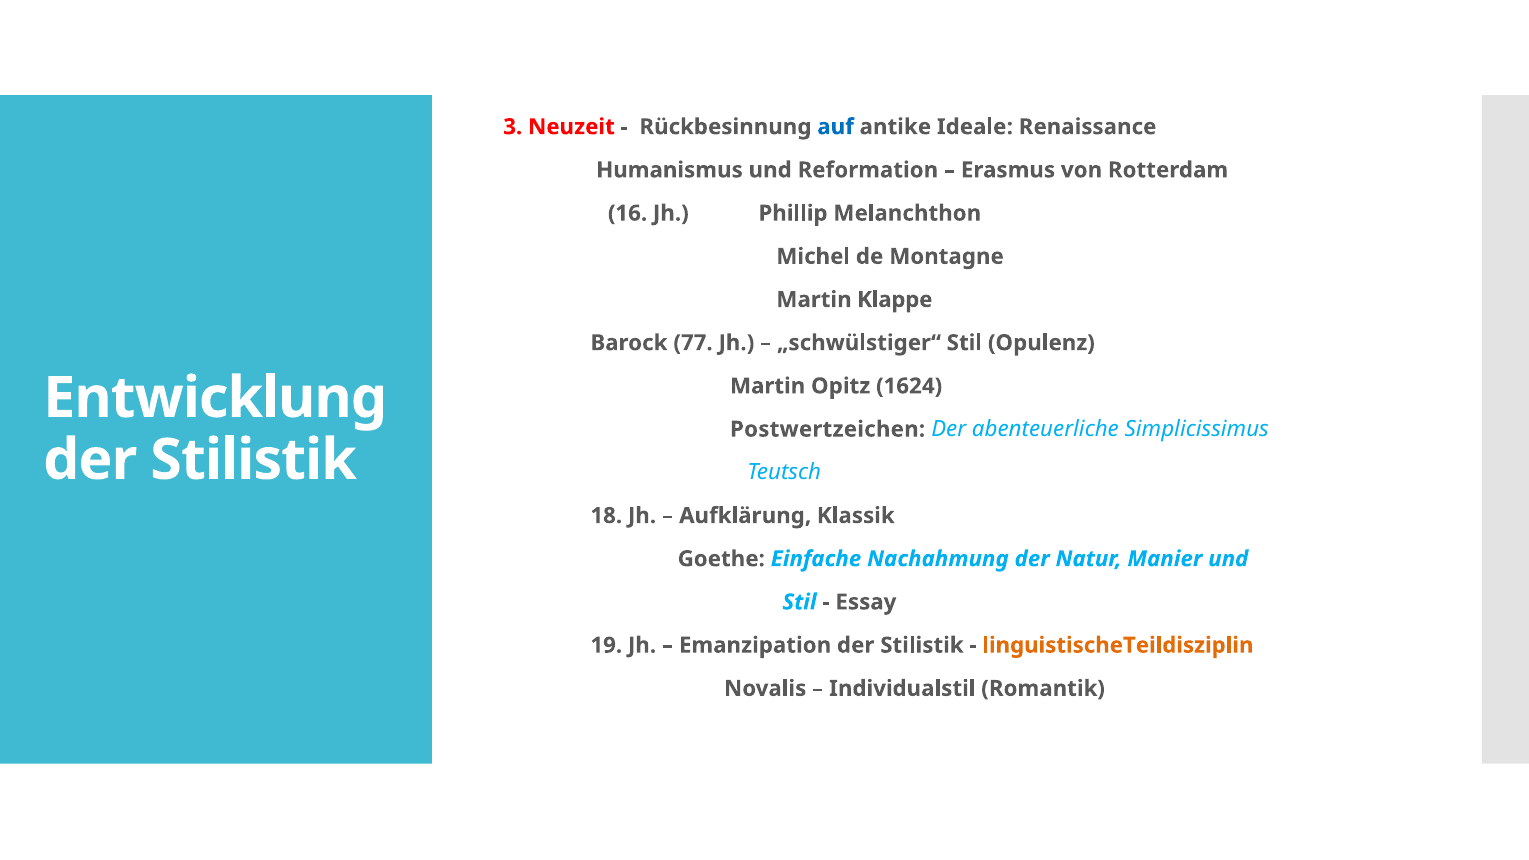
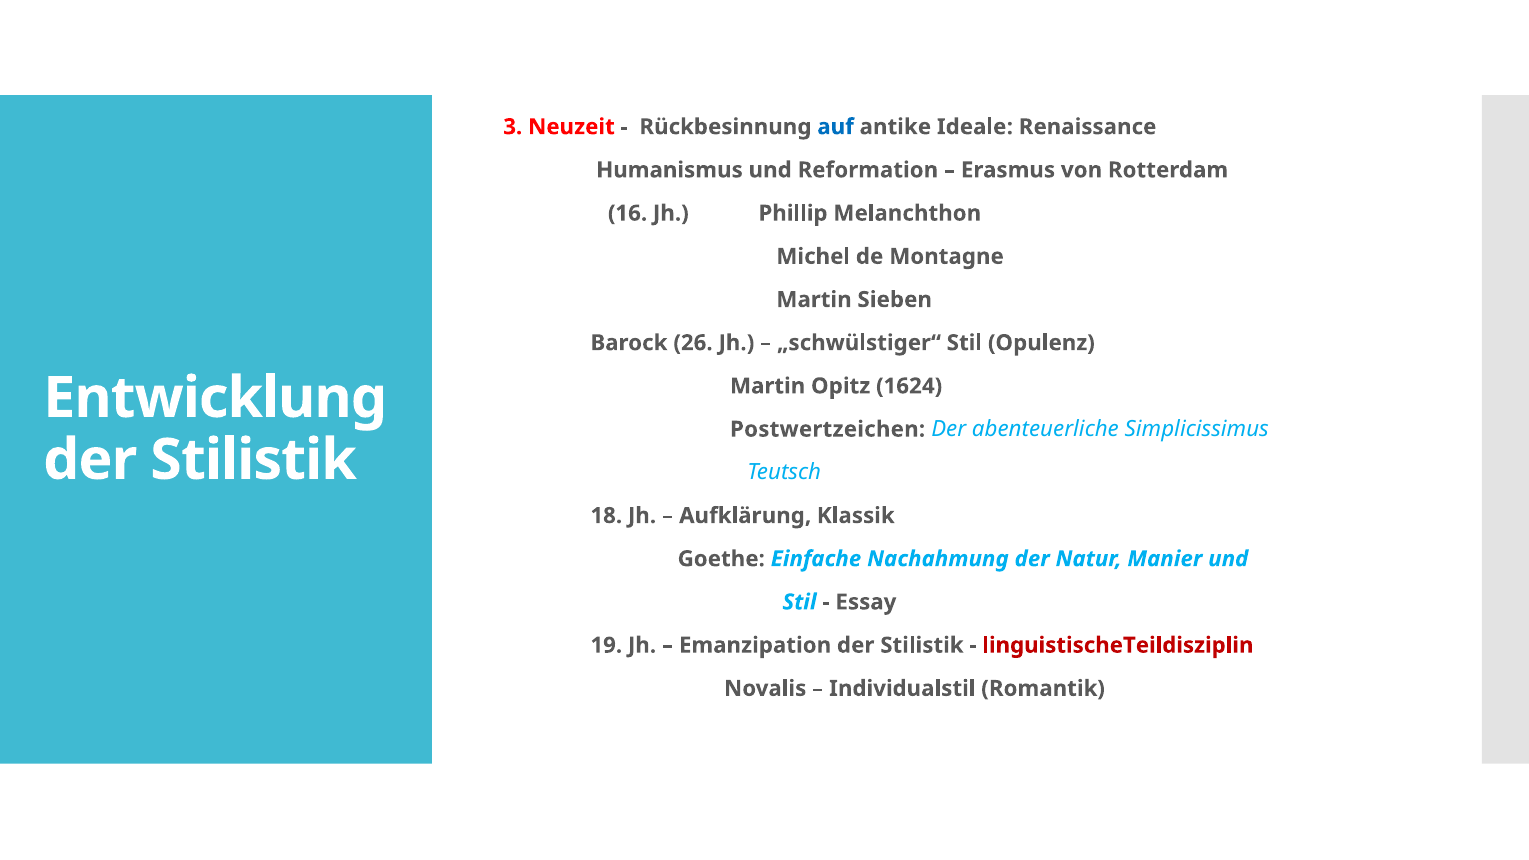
Klappe: Klappe -> Sieben
77: 77 -> 26
linguistischeTeildisziplin colour: orange -> red
